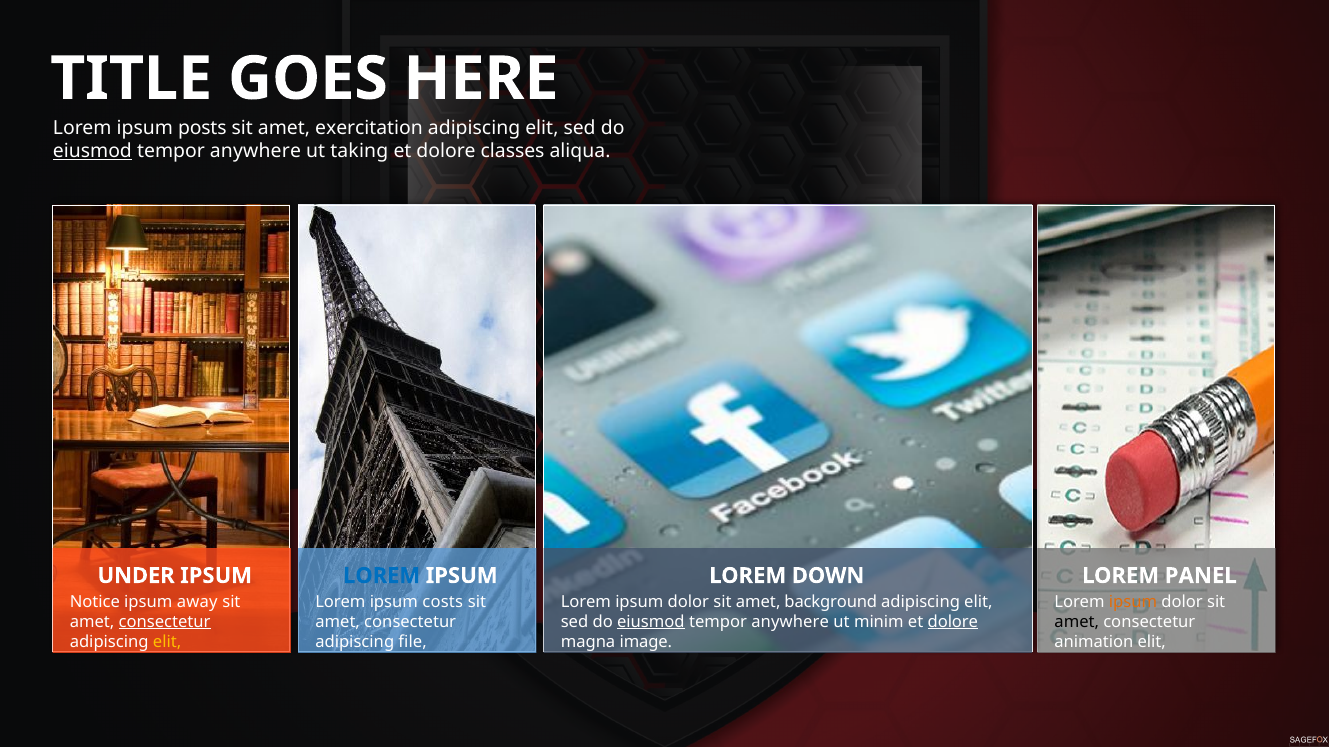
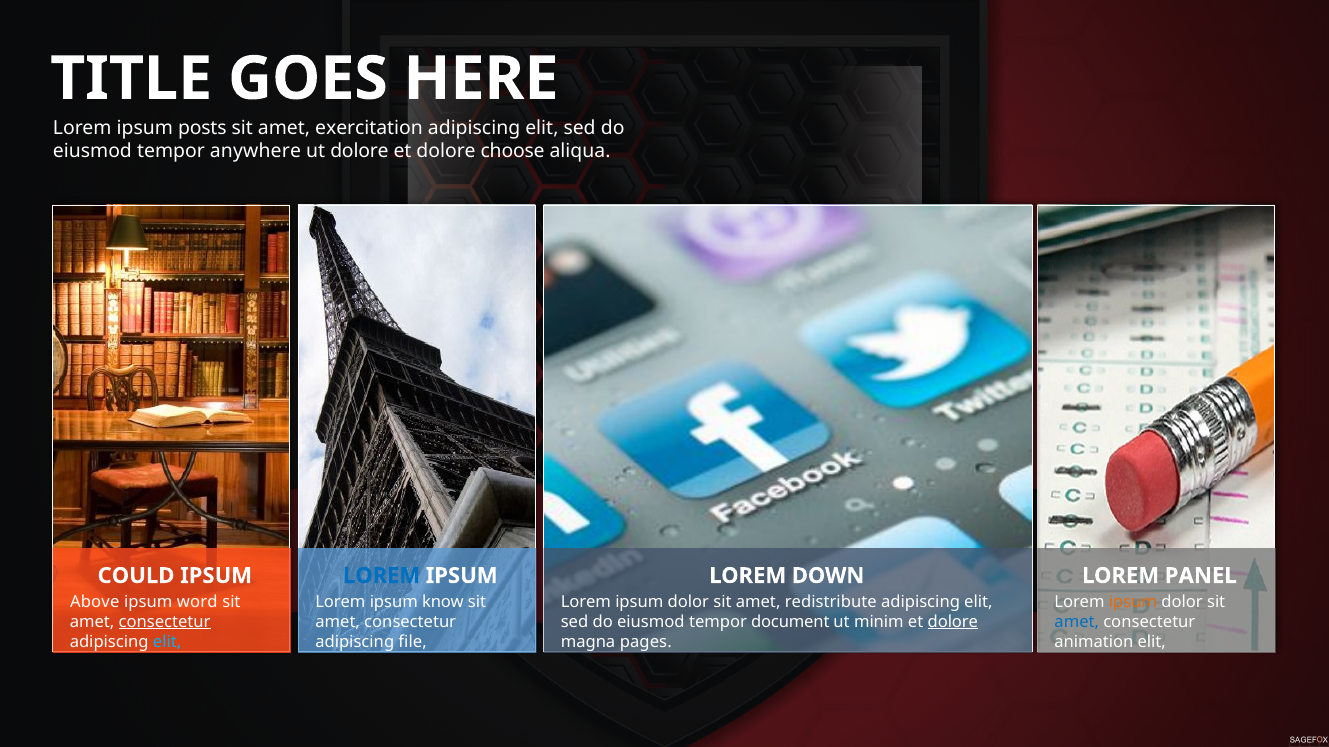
eiusmod at (92, 151) underline: present -> none
ut taking: taking -> dolore
classes: classes -> choose
UNDER: UNDER -> COULD
Notice: Notice -> Above
away: away -> word
costs: costs -> know
background: background -> redistribute
eiusmod at (651, 622) underline: present -> none
anywhere at (790, 622): anywhere -> document
amet at (1077, 622) colour: black -> blue
elit at (167, 642) colour: yellow -> light blue
image: image -> pages
